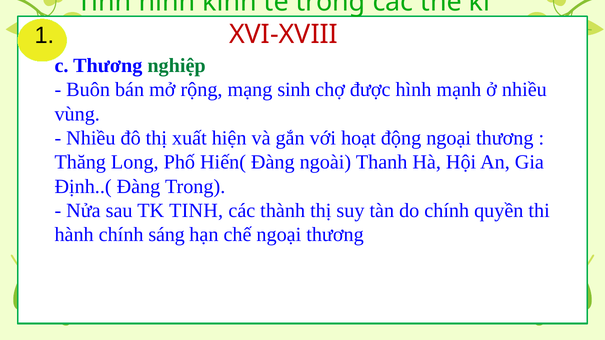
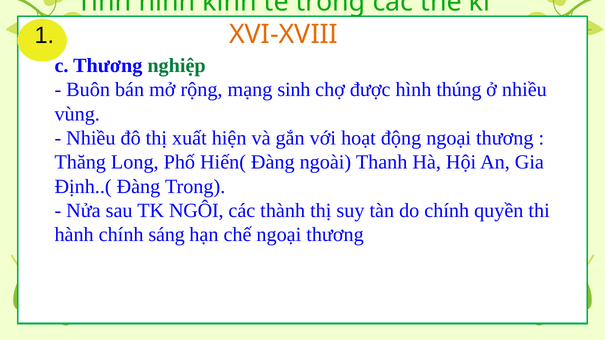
XVI-XVIII colour: red -> orange
mạnh: mạnh -> thúng
TINH: TINH -> NGÔI
